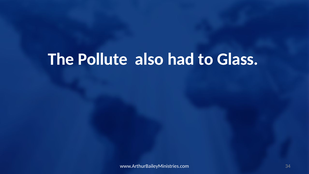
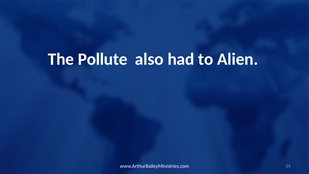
Glass: Glass -> Alien
